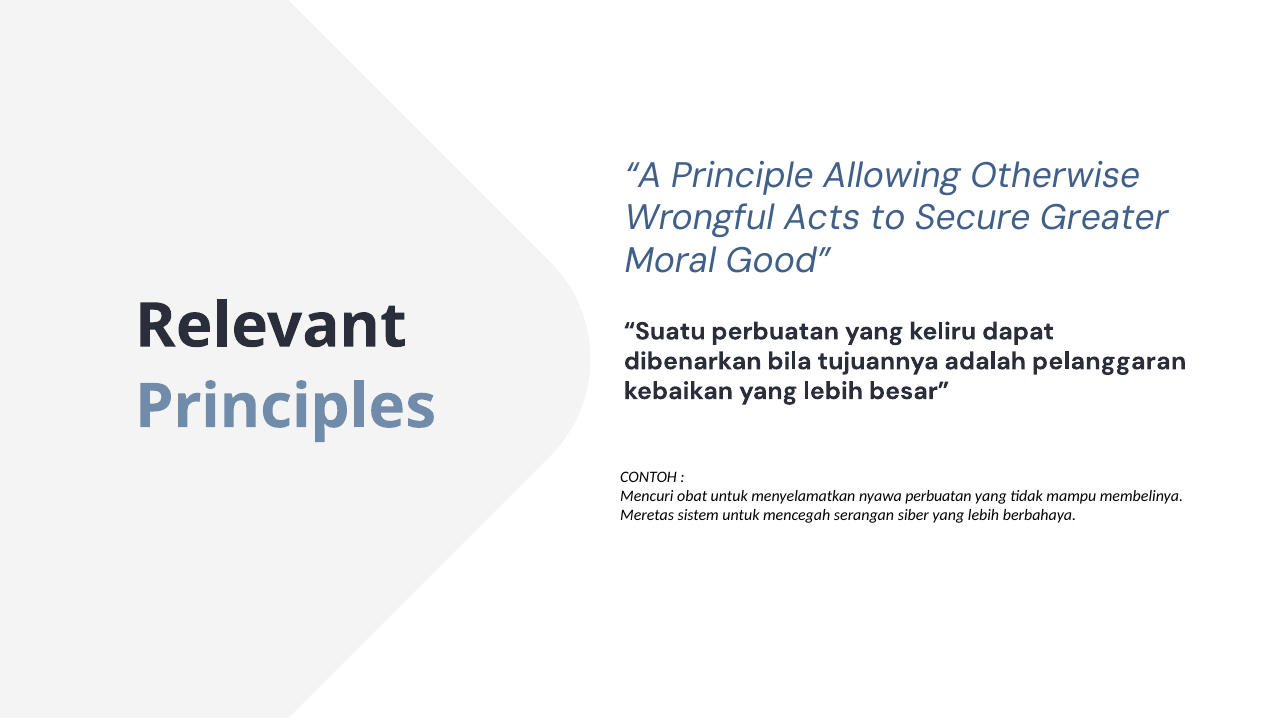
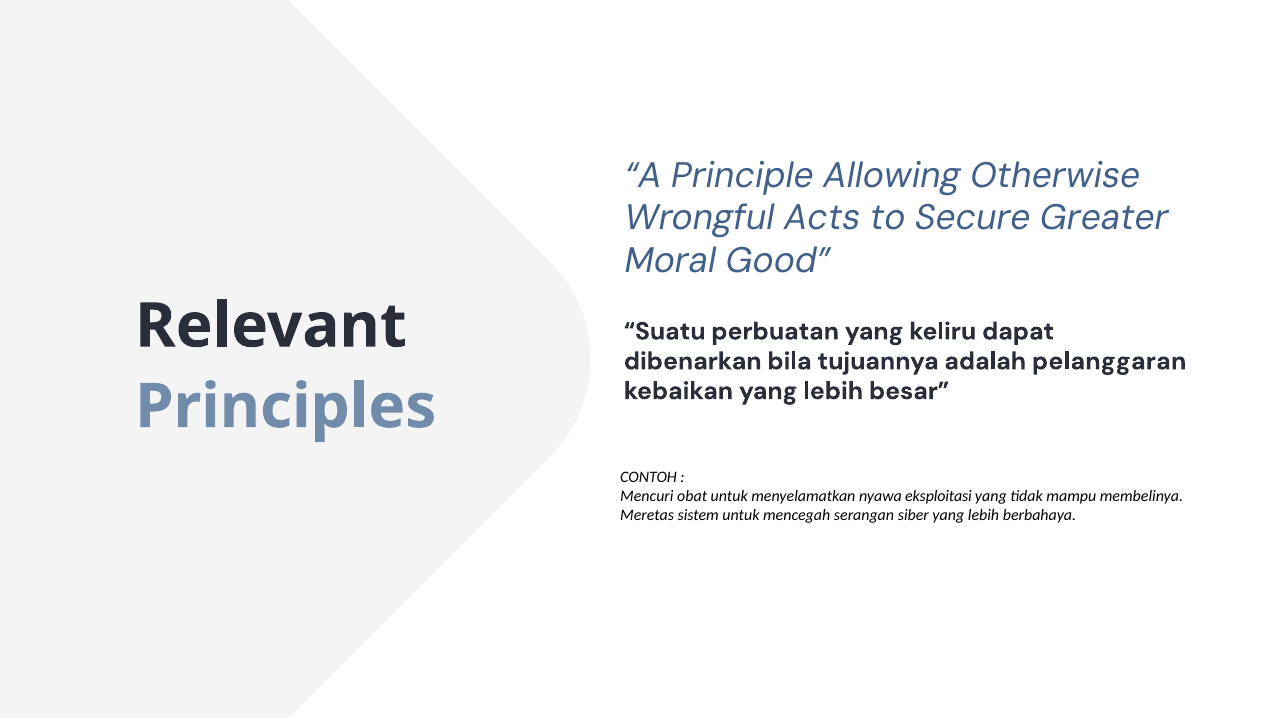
nyawa perbuatan: perbuatan -> eksploitasi
